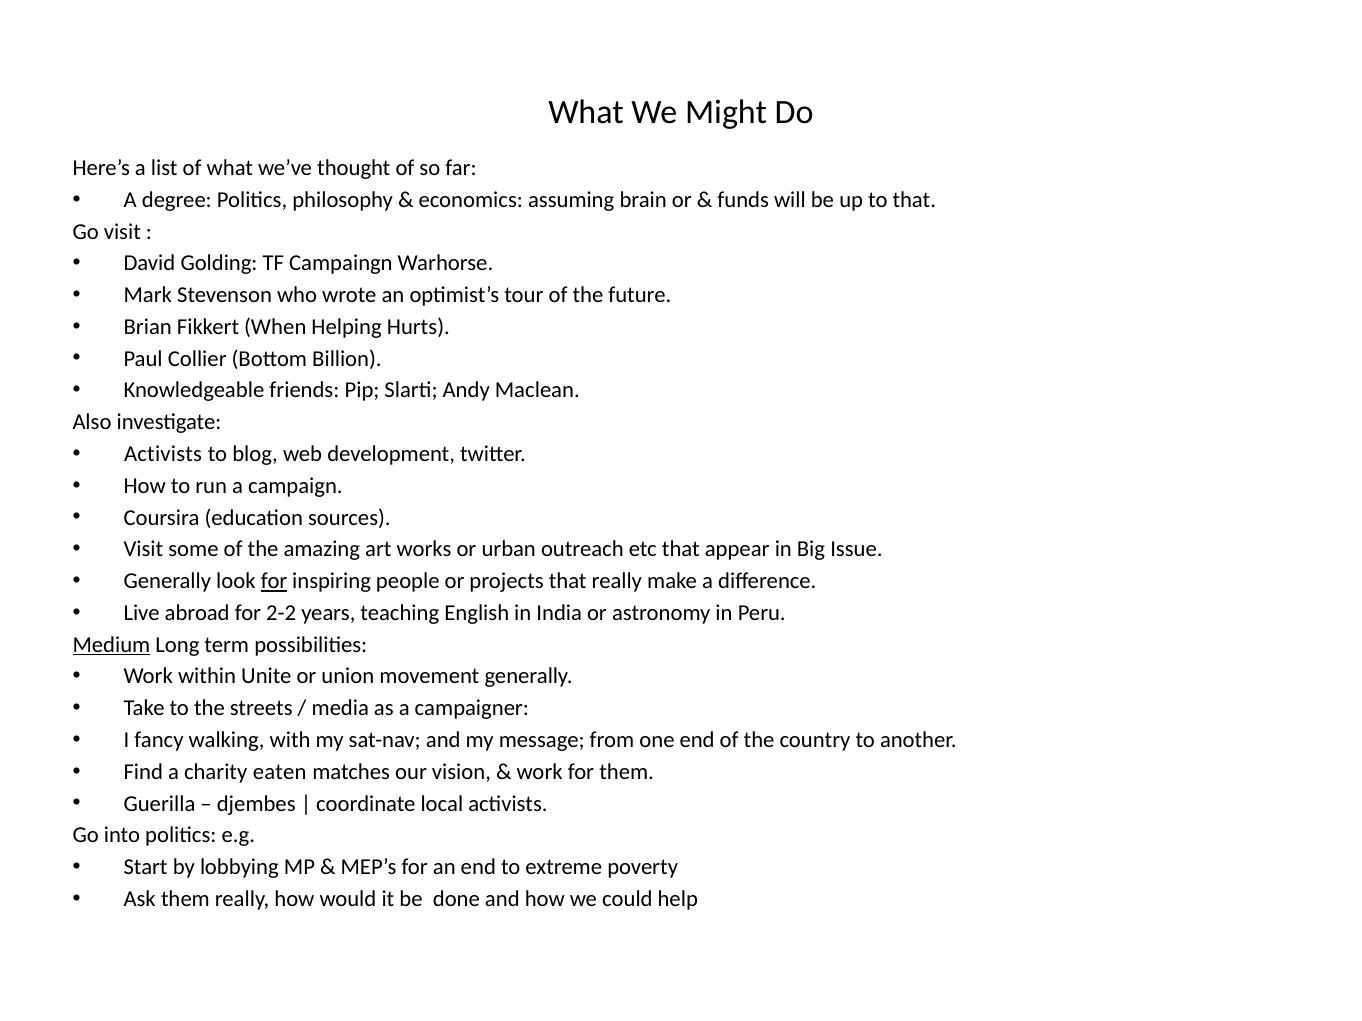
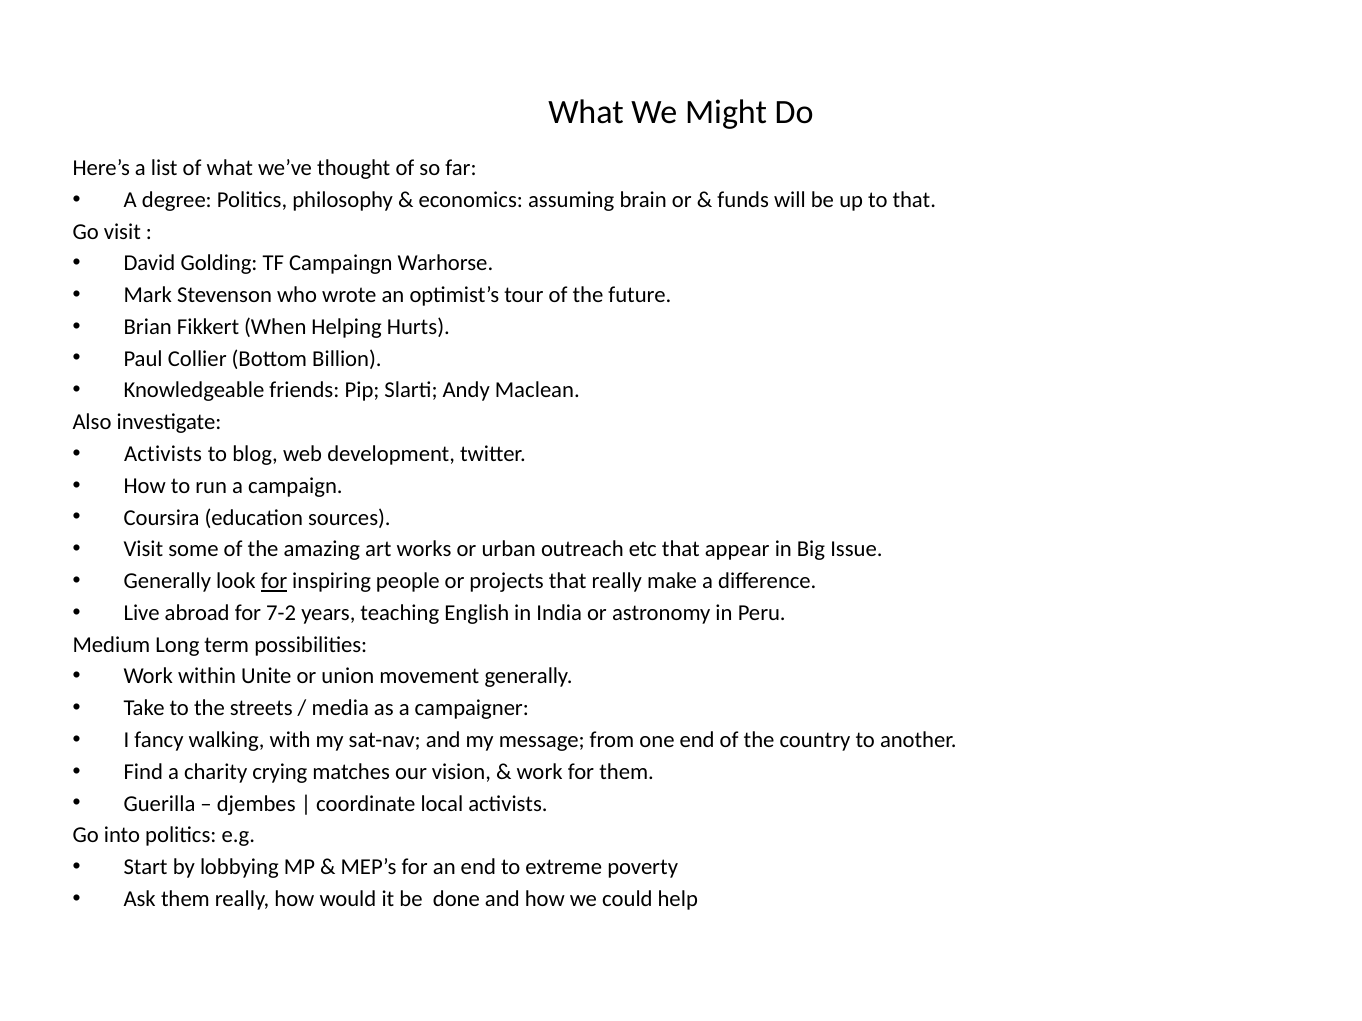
2-2: 2-2 -> 7-2
Medium underline: present -> none
eaten: eaten -> crying
